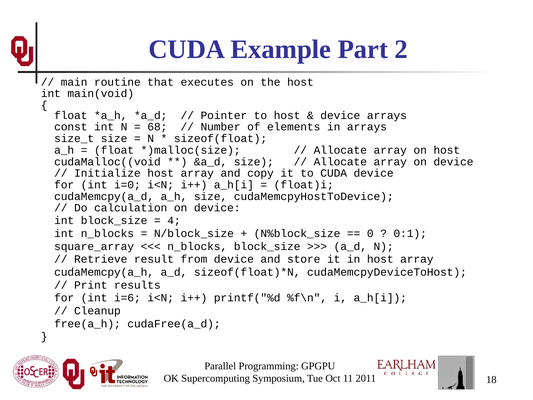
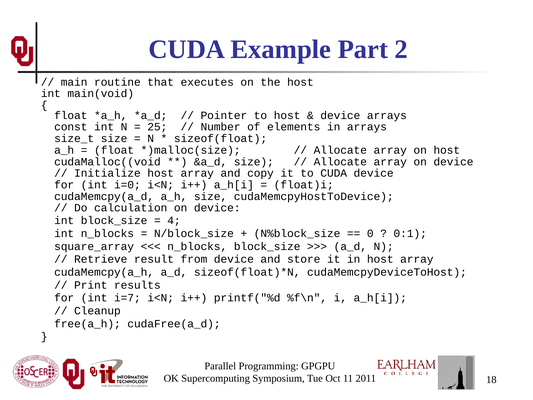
68: 68 -> 25
i=6: i=6 -> i=7
